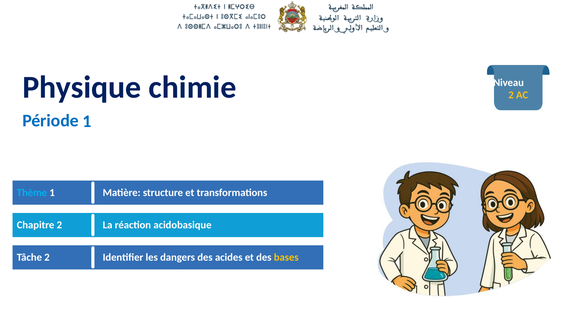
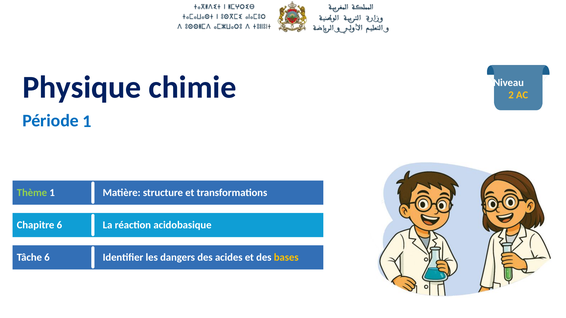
Thème colour: light blue -> light green
Chapitre 2: 2 -> 6
Tâche 2: 2 -> 6
